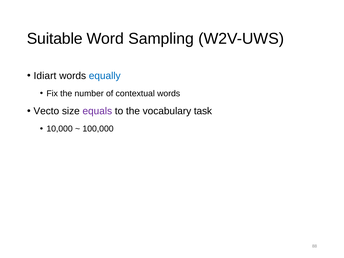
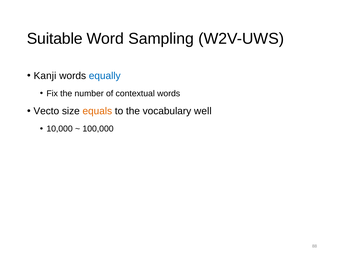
Idiart: Idiart -> Kanji
equals colour: purple -> orange
task: task -> well
